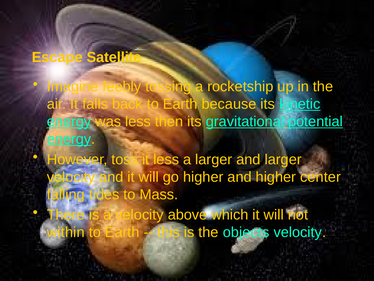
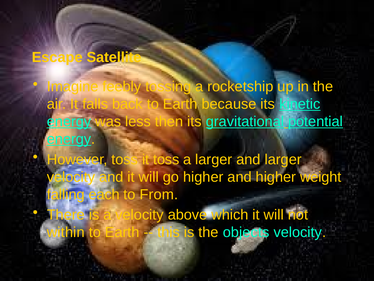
it less: less -> toss
center: center -> weight
tides: tides -> each
Mass: Mass -> From
